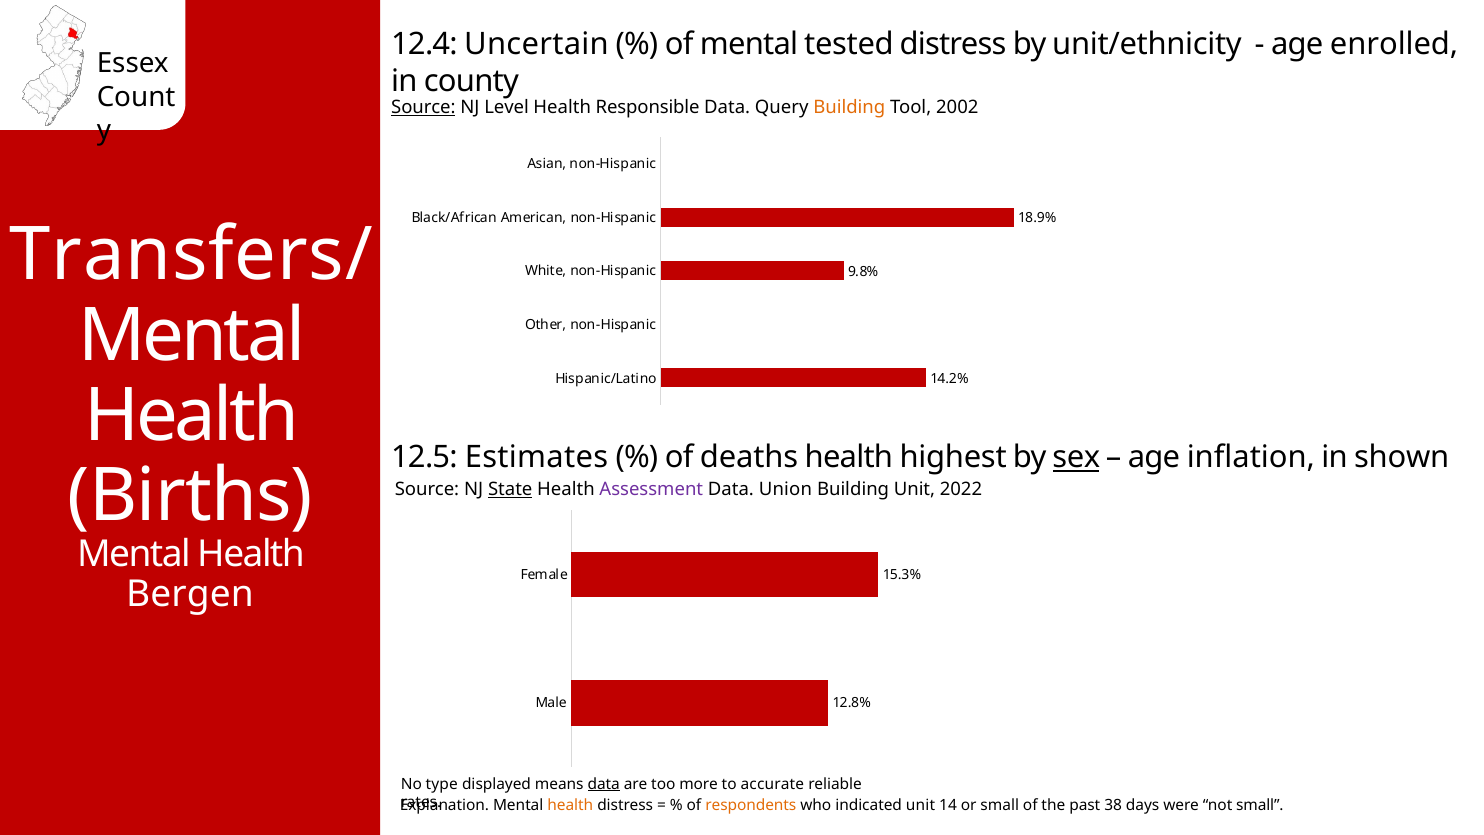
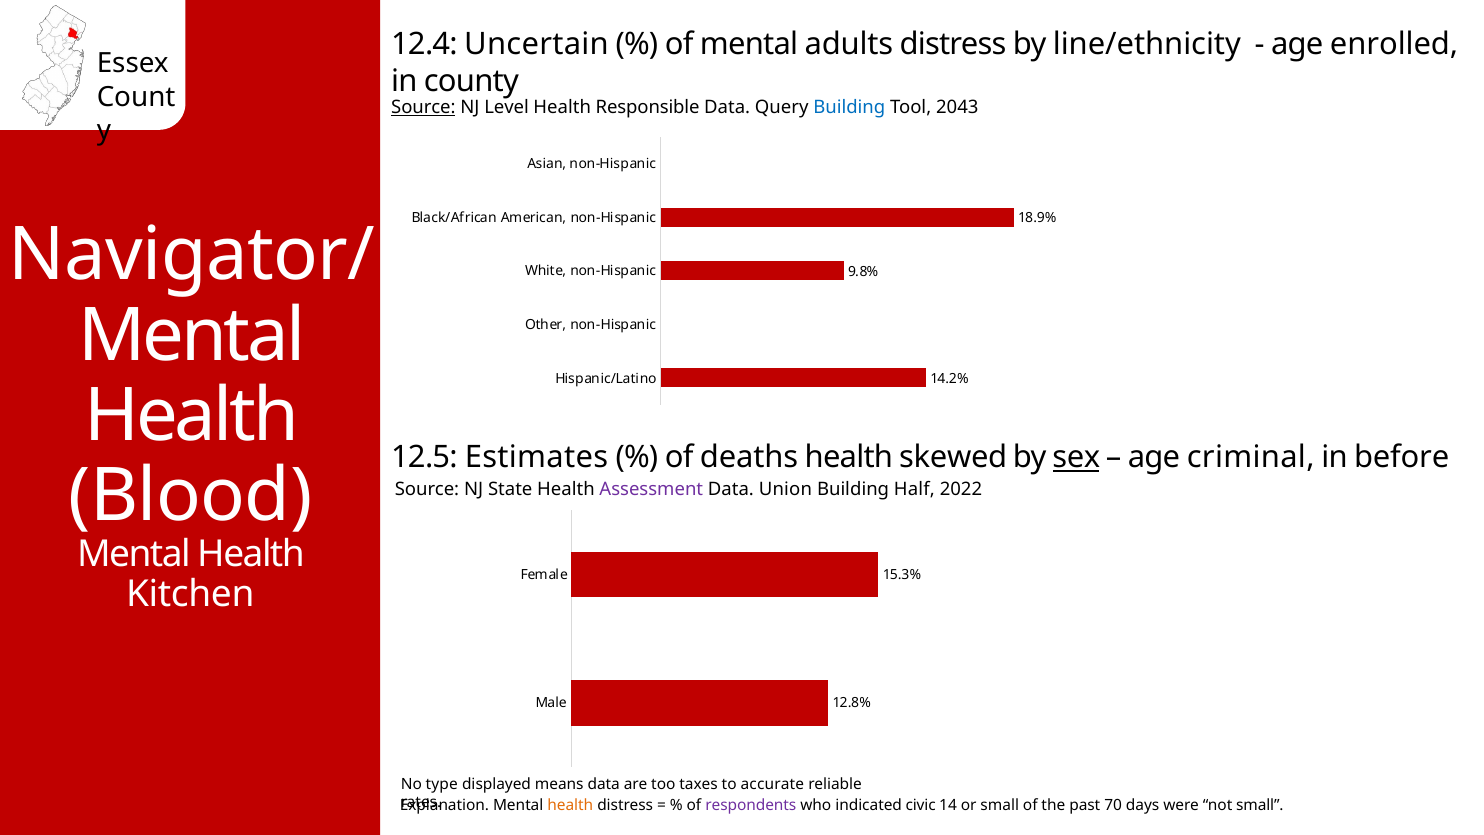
tested: tested -> adults
unit/ethnicity: unit/ethnicity -> line/ethnicity
Building at (849, 107) colour: orange -> blue
2002: 2002 -> 2043
Transfers/: Transfers/ -> Navigator/
highest: highest -> skewed
inflation: inflation -> criminal
shown: shown -> before
Births: Births -> Blood
State underline: present -> none
Building Unit: Unit -> Half
Bergen: Bergen -> Kitchen
data at (604, 784) underline: present -> none
more: more -> taxes
respondents colour: orange -> purple
indicated unit: unit -> civic
38: 38 -> 70
